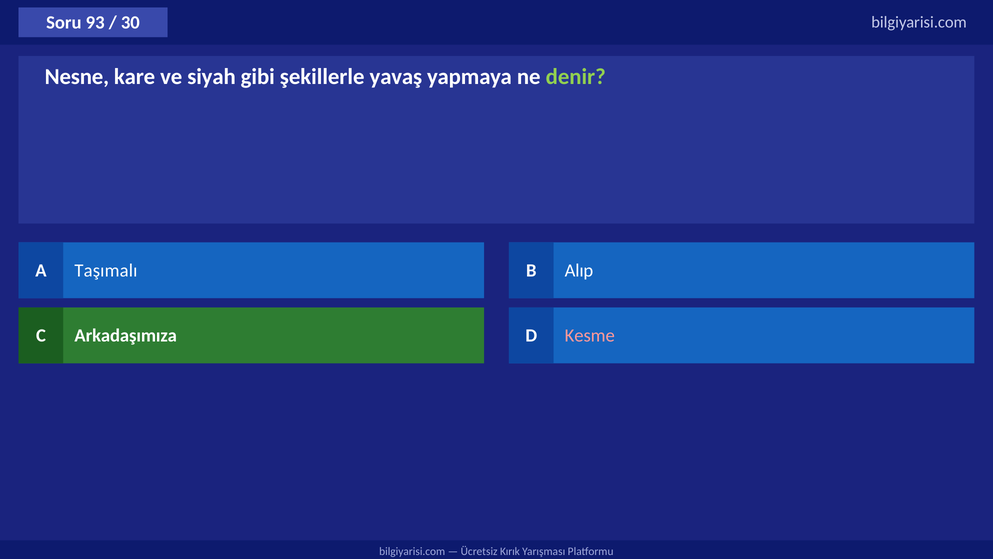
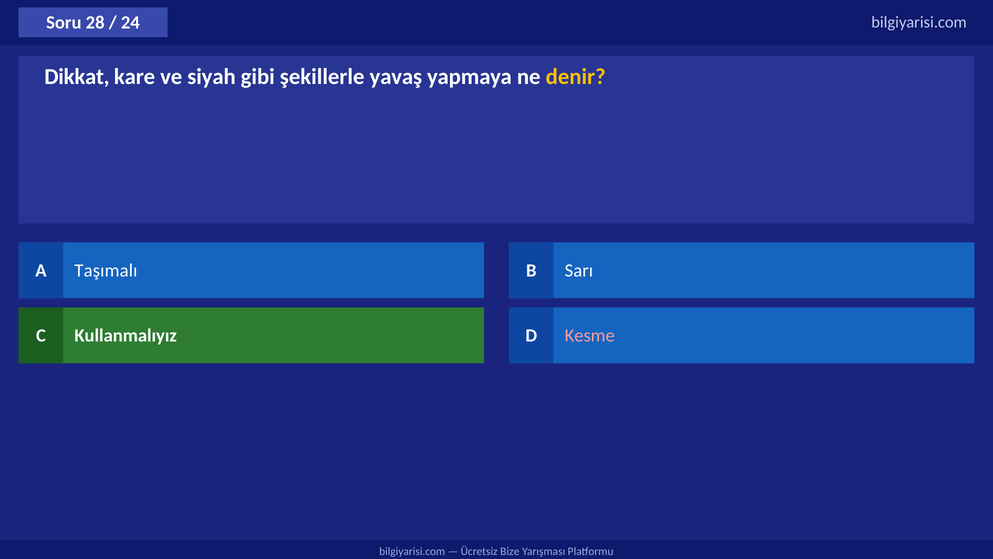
93: 93 -> 28
30: 30 -> 24
Nesne: Nesne -> Dikkat
denir colour: light green -> yellow
Alıp: Alıp -> Sarı
Arkadaşımıza: Arkadaşımıza -> Kullanmalıyız
Kırık: Kırık -> Bize
